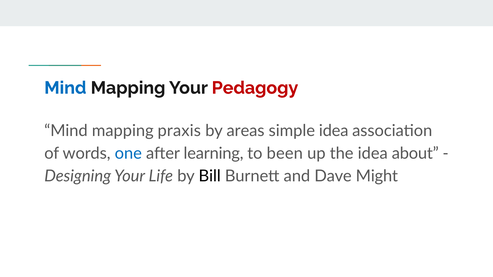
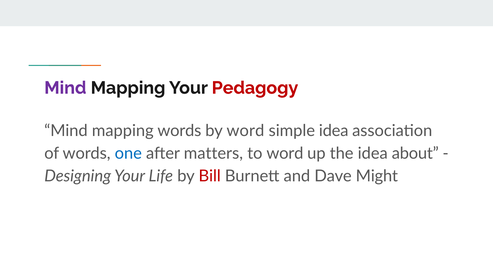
Mind at (65, 88) colour: blue -> purple
mapping praxis: praxis -> words
by areas: areas -> word
learning: learning -> matters
to been: been -> word
Bill colour: black -> red
